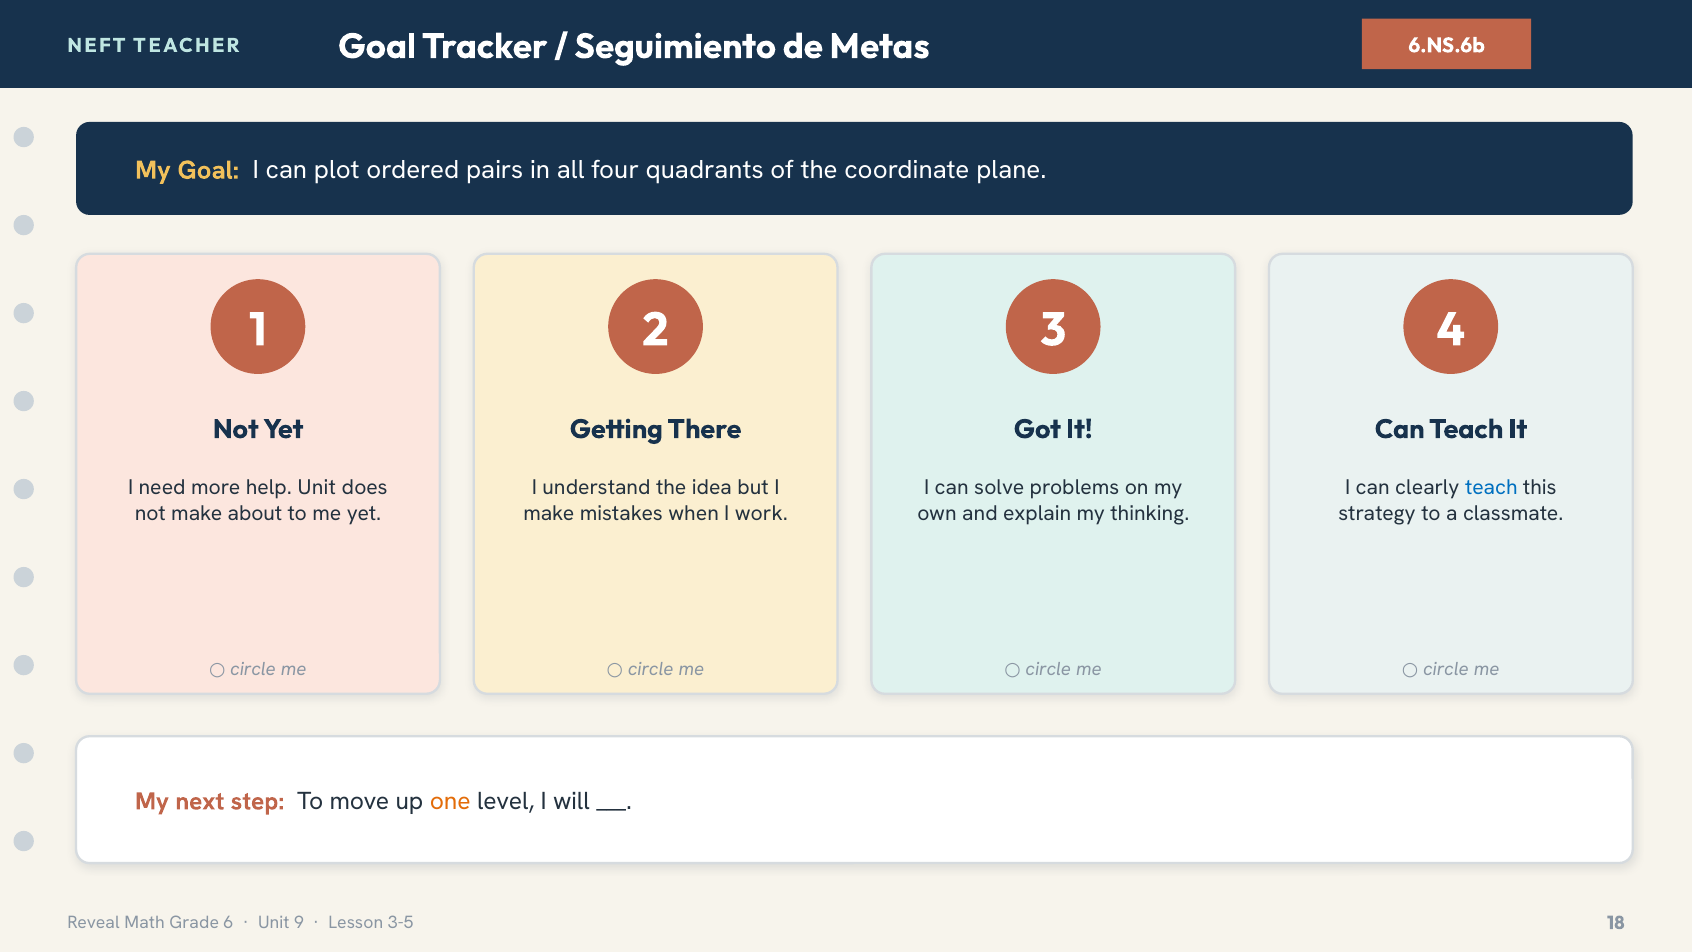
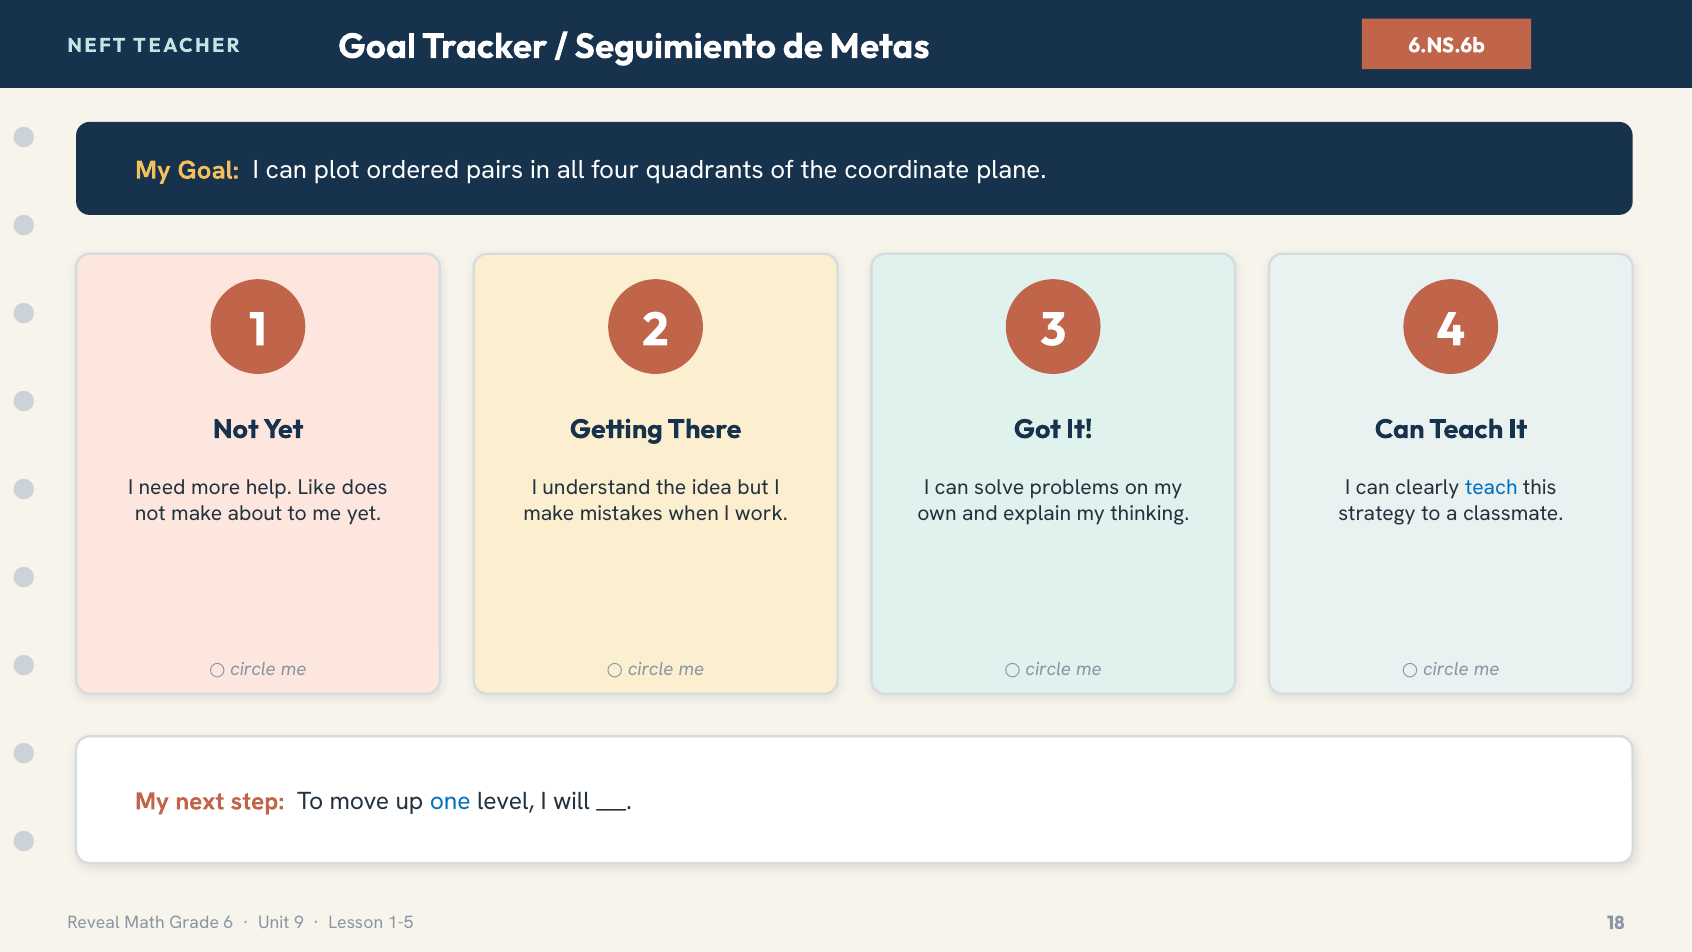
help Unit: Unit -> Like
one colour: orange -> blue
3-5: 3-5 -> 1-5
